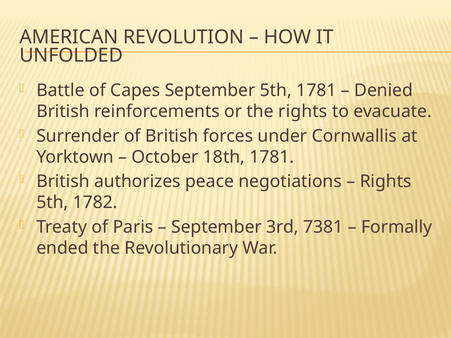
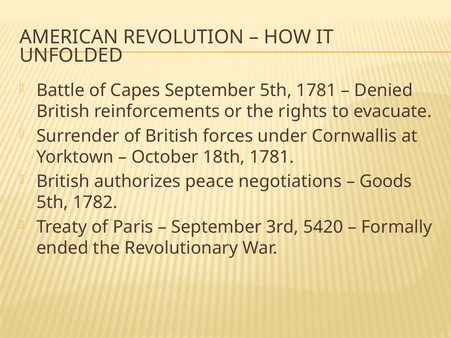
Rights at (386, 182): Rights -> Goods
7381: 7381 -> 5420
